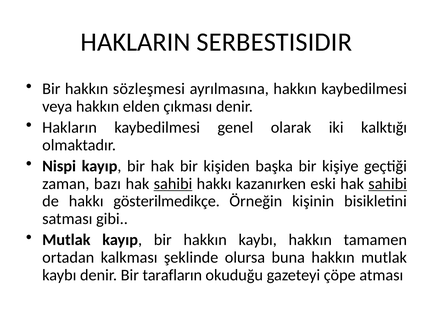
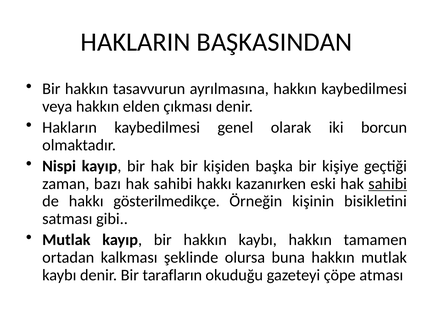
SERBESTISIDIR: SERBESTISIDIR -> BAŞKASINDAN
sözleşmesi: sözleşmesi -> tasavvurun
kalktığı: kalktığı -> borcun
sahibi at (173, 184) underline: present -> none
